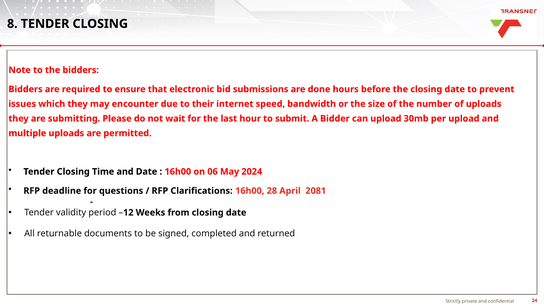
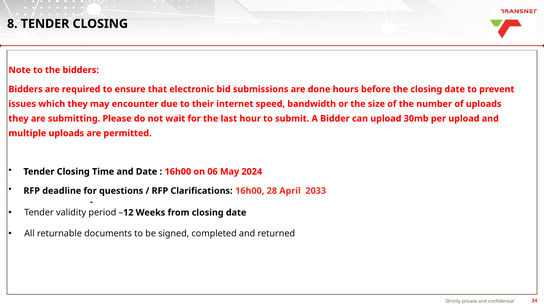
2081: 2081 -> 2033
